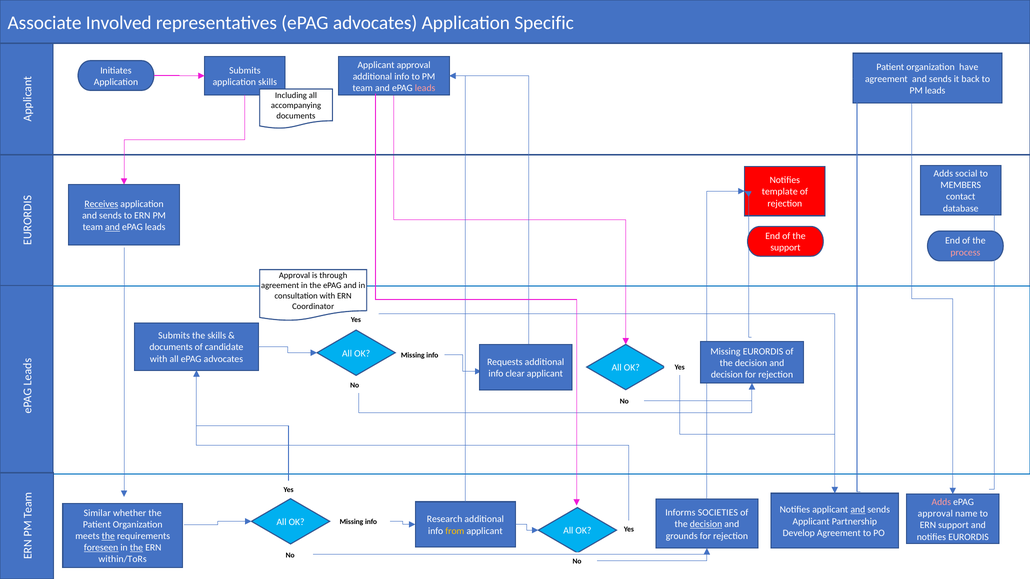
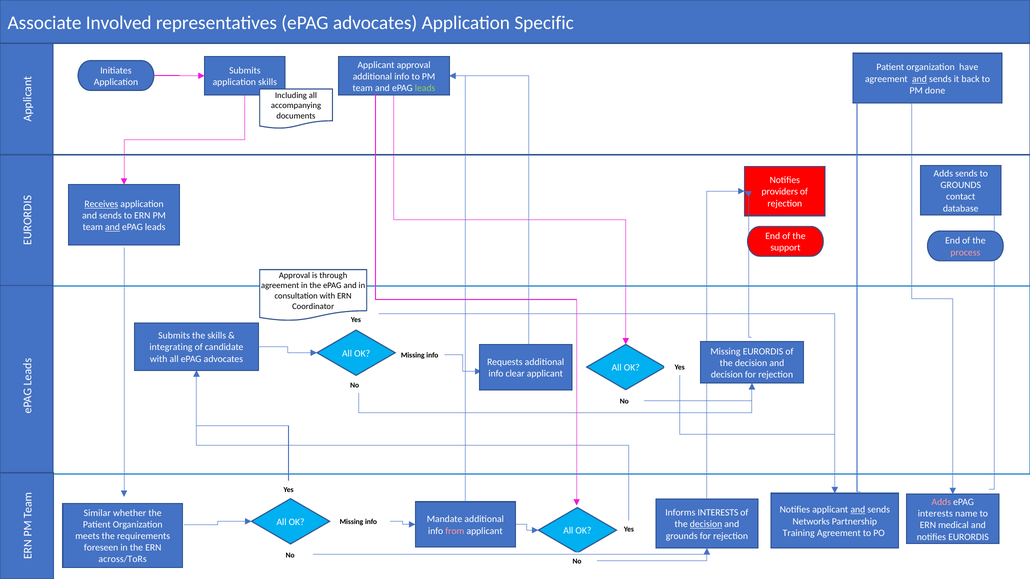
and at (919, 79) underline: none -> present
leads at (425, 88) colour: pink -> light green
PM leads: leads -> done
Adds social: social -> sends
MEMBERS at (961, 185): MEMBERS -> GROUNDS
template: template -> providers
documents at (171, 348): documents -> integrating
Informs SOCIETIES: SOCIETIES -> INTERESTS
approval at (935, 514): approval -> interests
Research: Research -> Mandate
Applicant at (811, 522): Applicant -> Networks
ERN support: support -> medical
from colour: yellow -> pink
Develop: Develop -> Training
the at (108, 536) underline: present -> none
foreseen underline: present -> none
the at (136, 548) underline: present -> none
within/ToRs: within/ToRs -> across/ToRs
